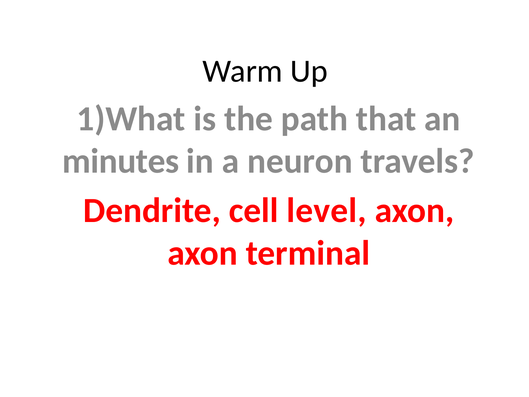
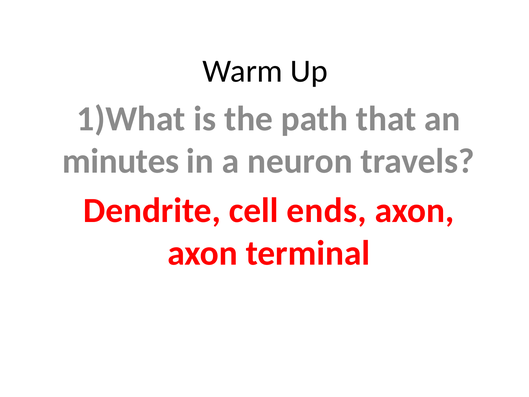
level: level -> ends
